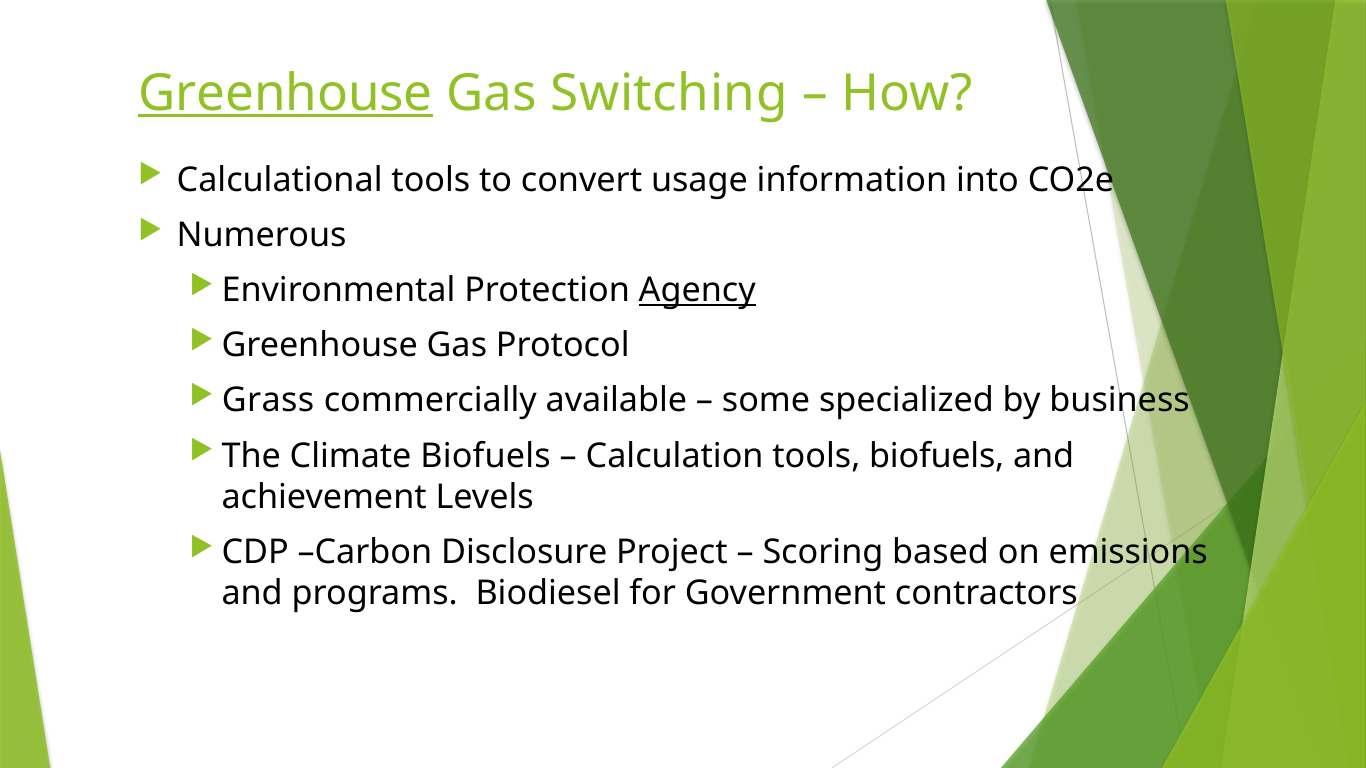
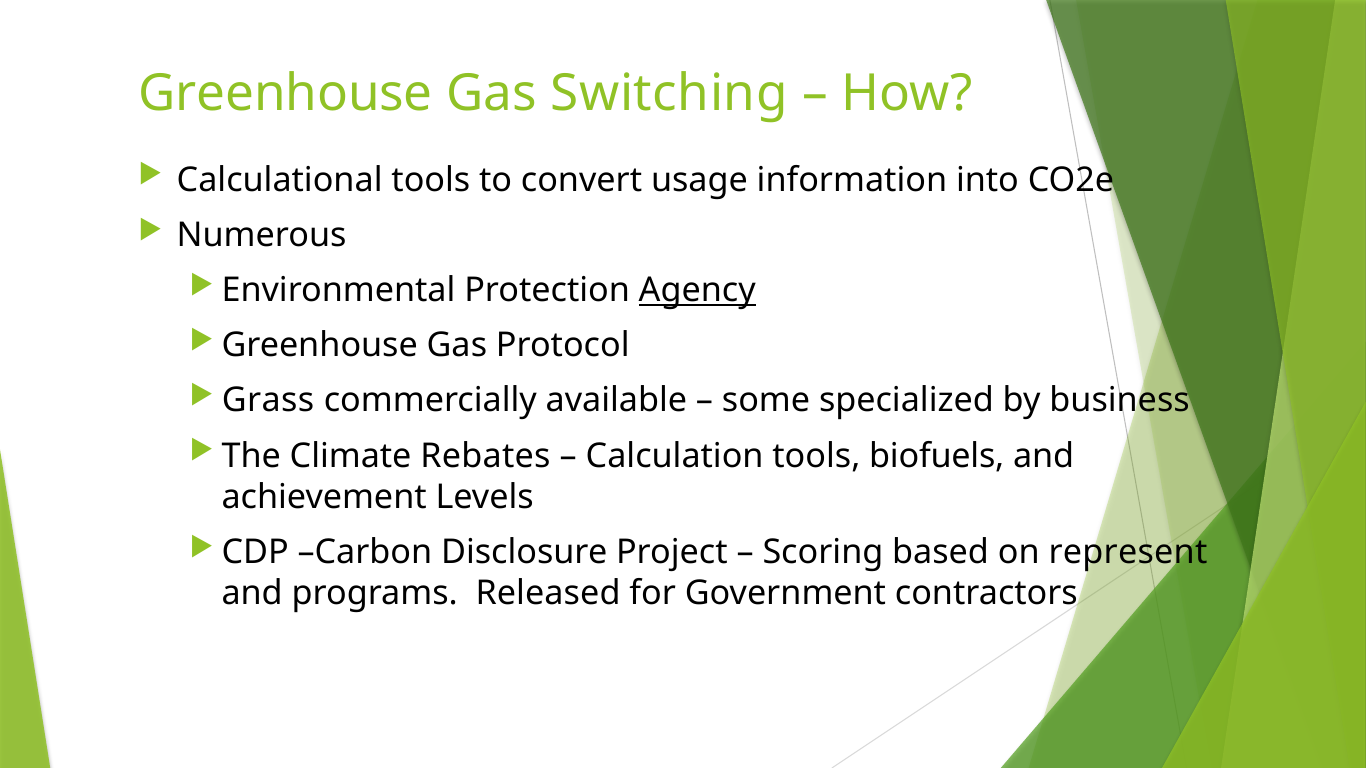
Greenhouse at (286, 94) underline: present -> none
Climate Biofuels: Biofuels -> Rebates
emissions: emissions -> represent
Biodiesel: Biodiesel -> Released
